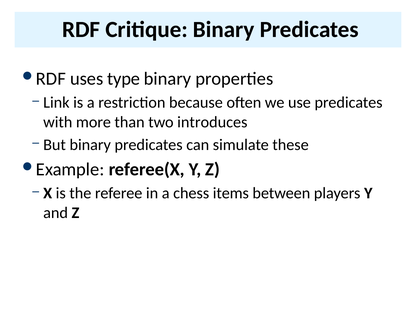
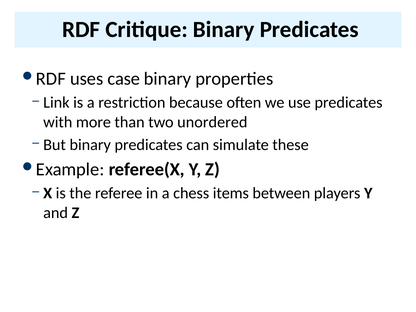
type: type -> case
introduces: introduces -> unordered
